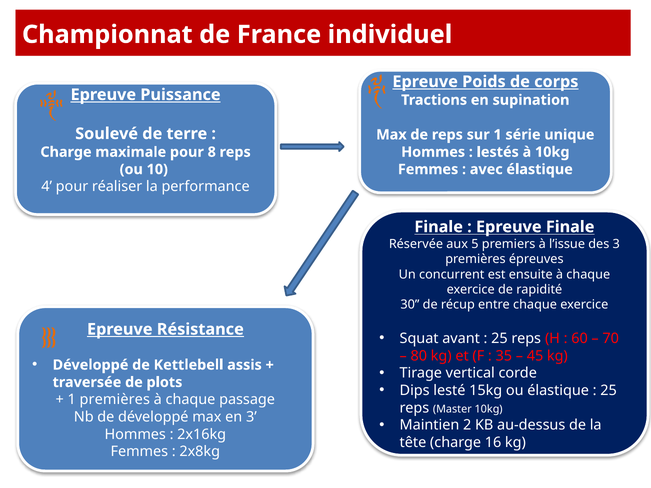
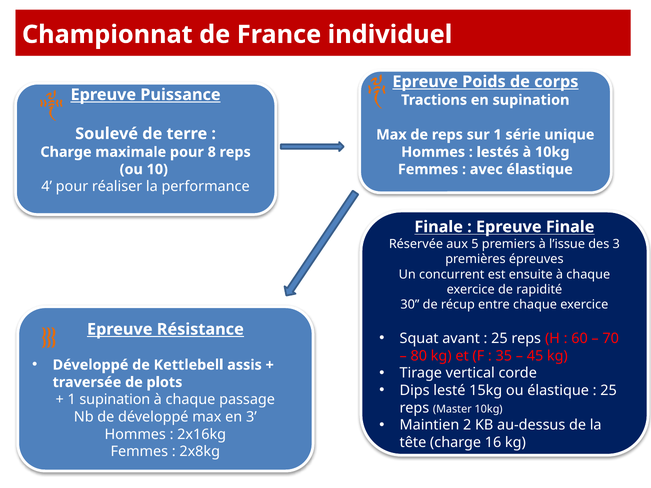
1 premières: premières -> supination
